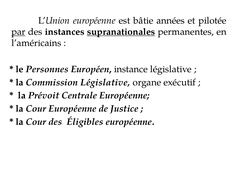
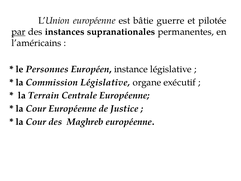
années: années -> guerre
supranationales underline: present -> none
Prévoit: Prévoit -> Terrain
Éligibles: Éligibles -> Maghreb
